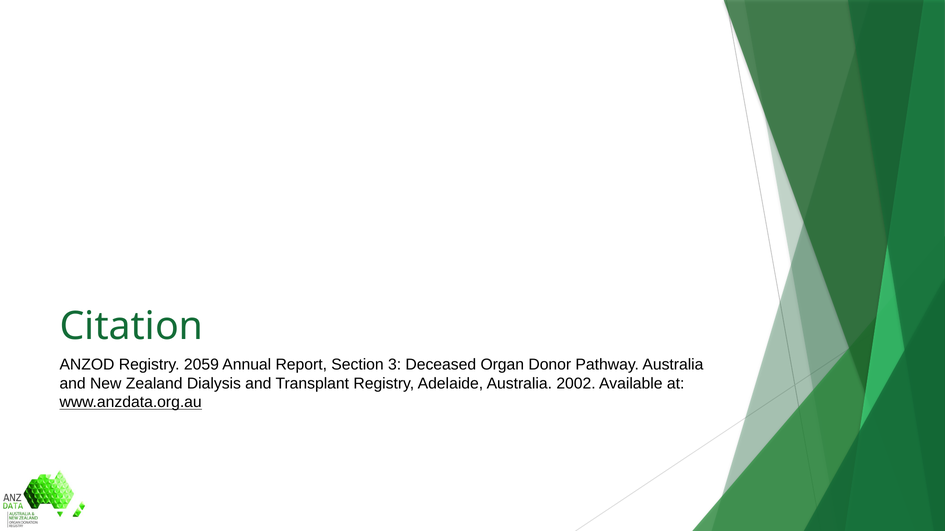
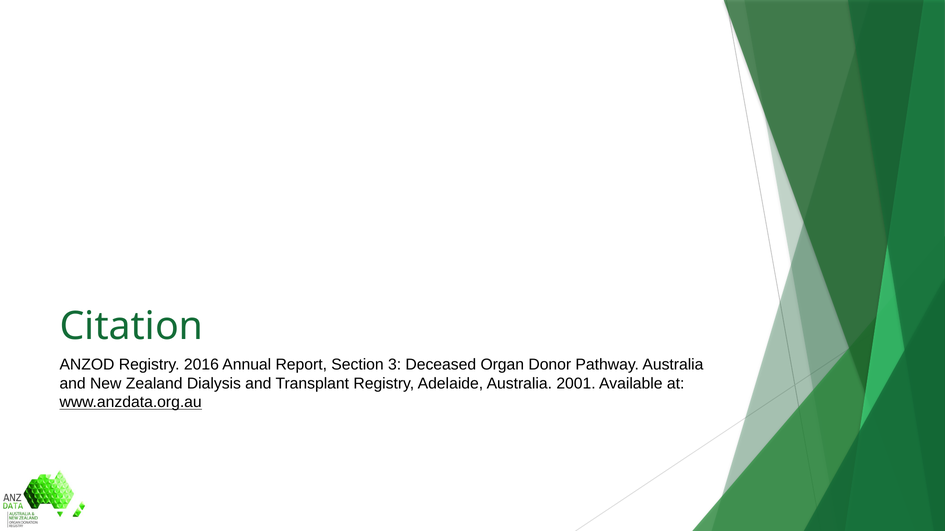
2059: 2059 -> 2016
2002: 2002 -> 2001
